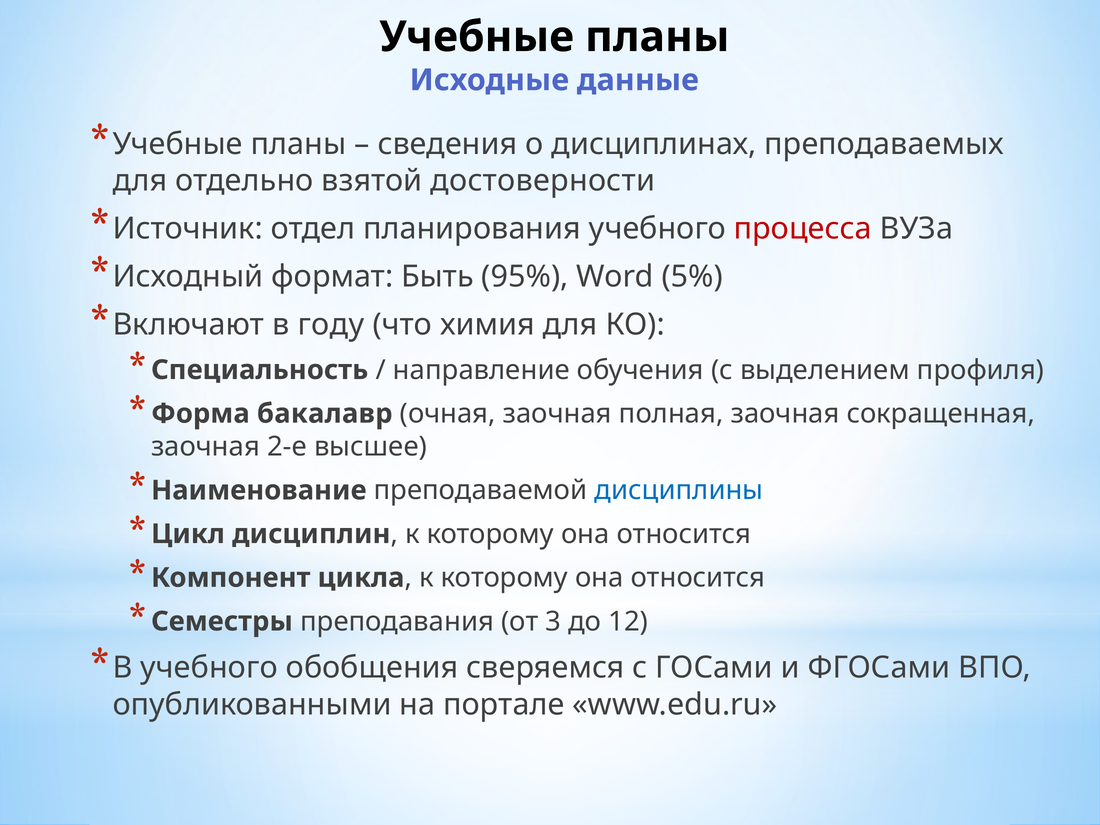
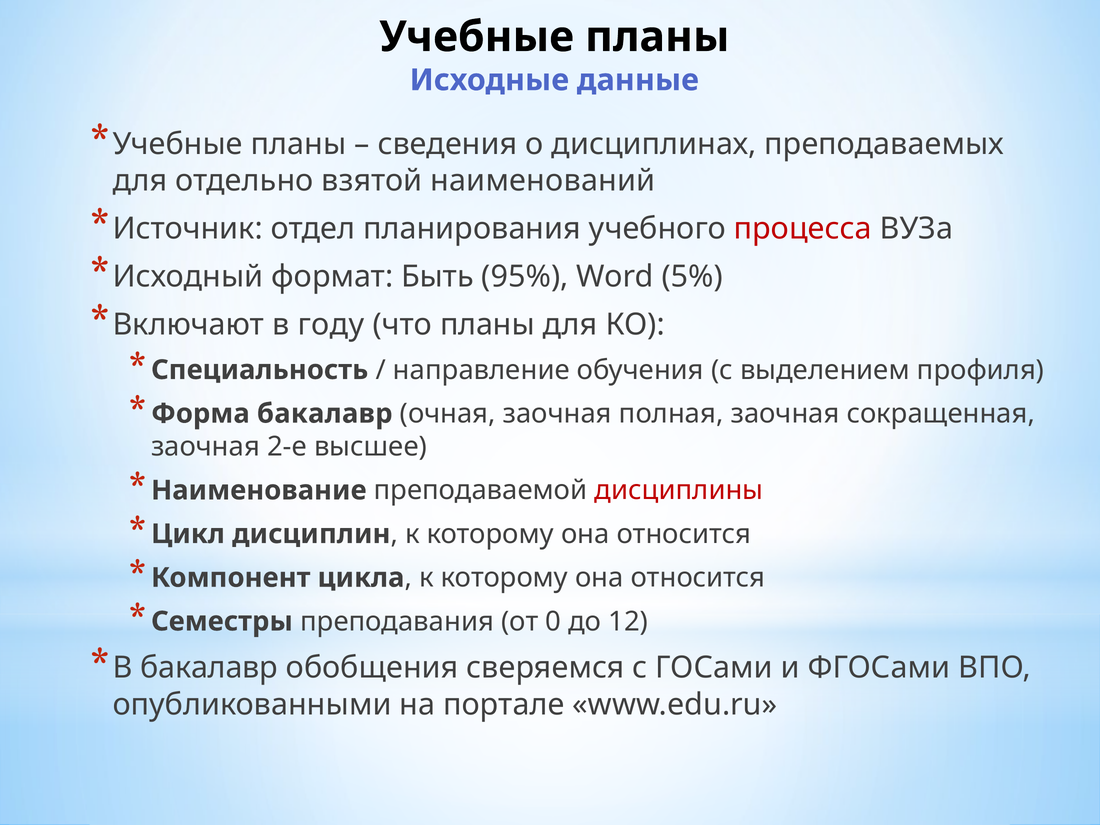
достоверности: достоверности -> наименований
что химия: химия -> планы
дисциплины colour: blue -> red
3: 3 -> 0
В учебного: учебного -> бакалавр
